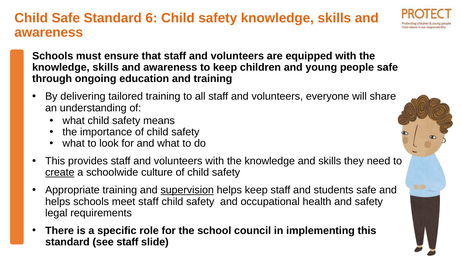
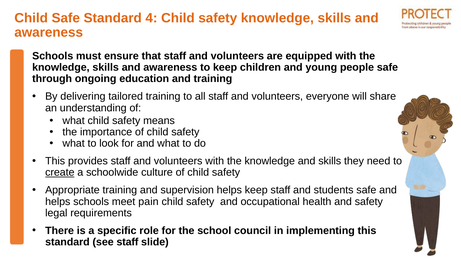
6: 6 -> 4
supervision underline: present -> none
meet staff: staff -> pain
